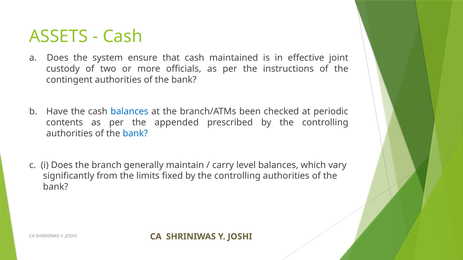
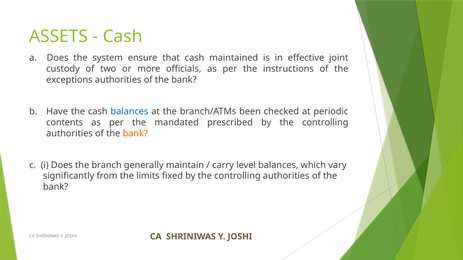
contingent: contingent -> exceptions
appended: appended -> mandated
bank at (135, 134) colour: blue -> orange
